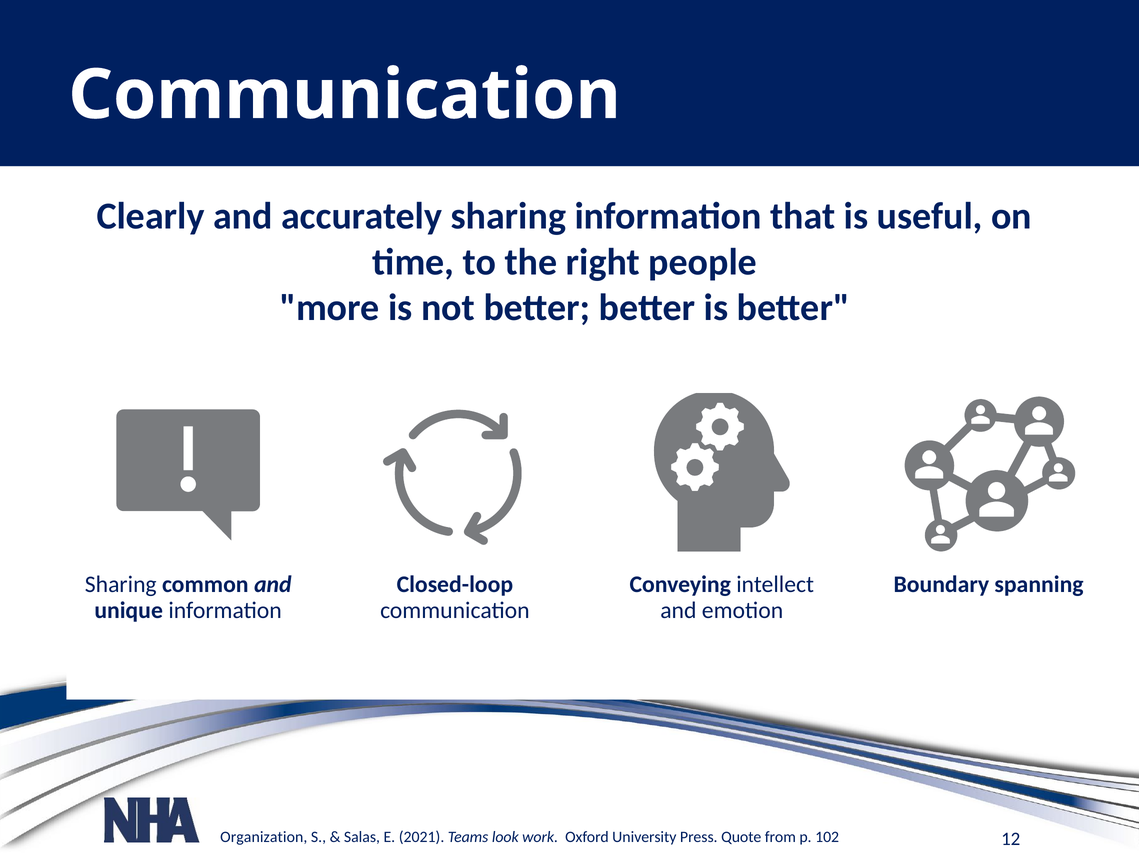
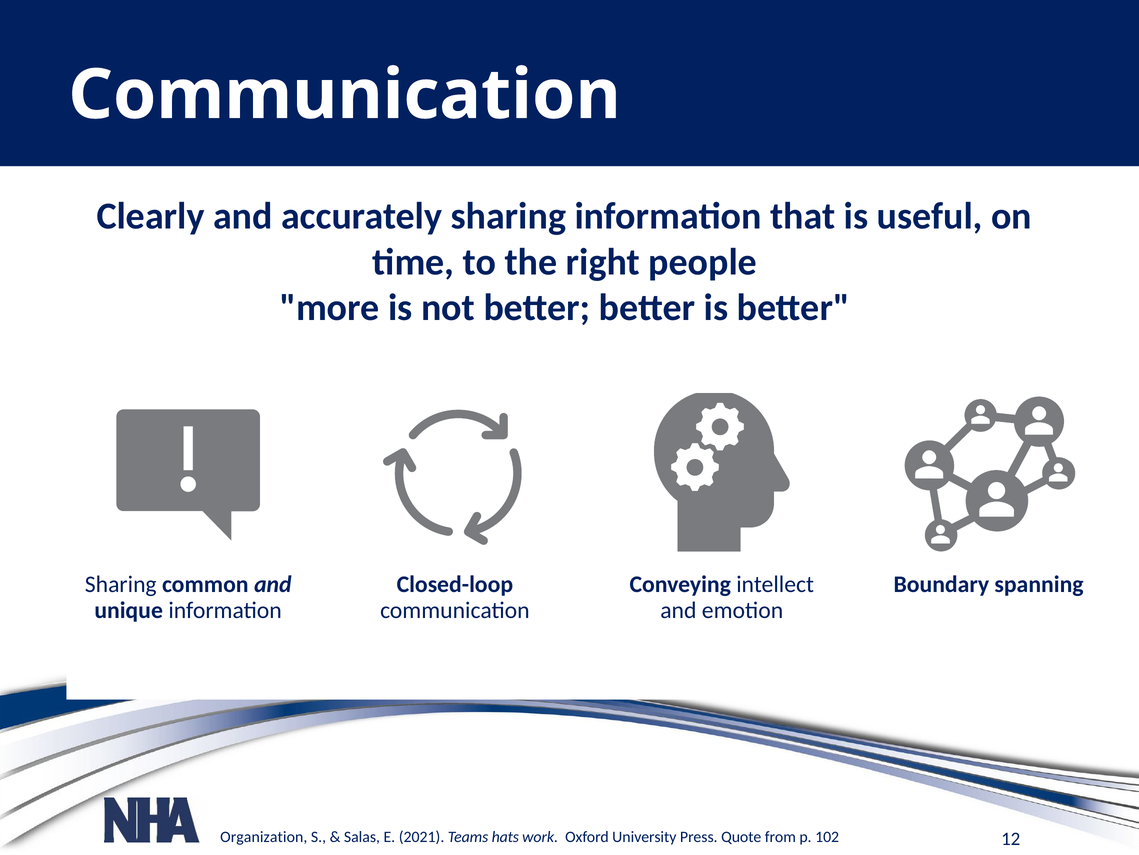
look: look -> hats
